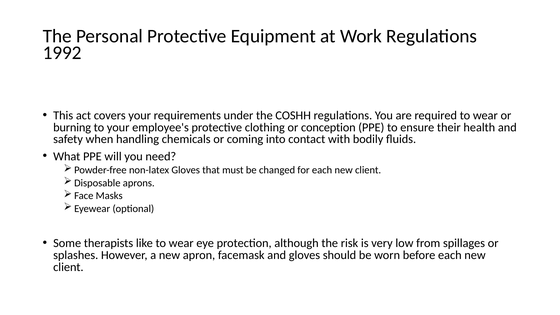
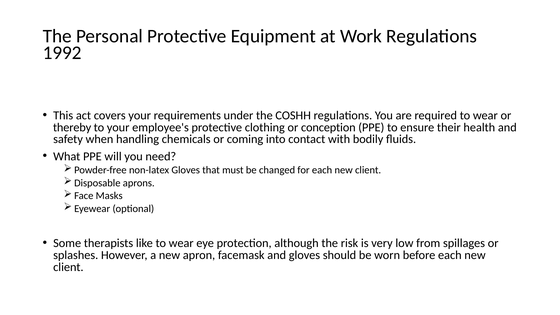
burning: burning -> thereby
